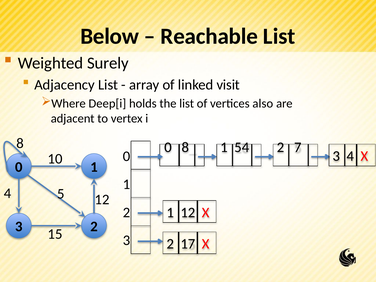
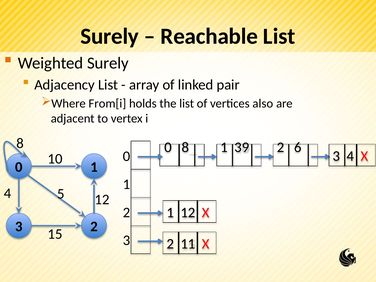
Below at (110, 36): Below -> Surely
visit: visit -> pair
Deep[i: Deep[i -> From[i
54: 54 -> 39
7: 7 -> 6
17: 17 -> 11
